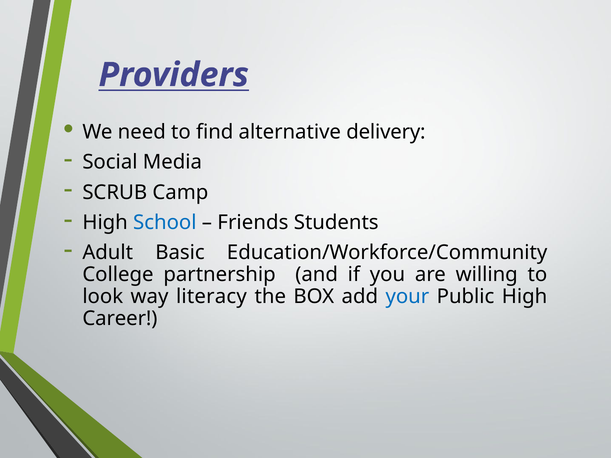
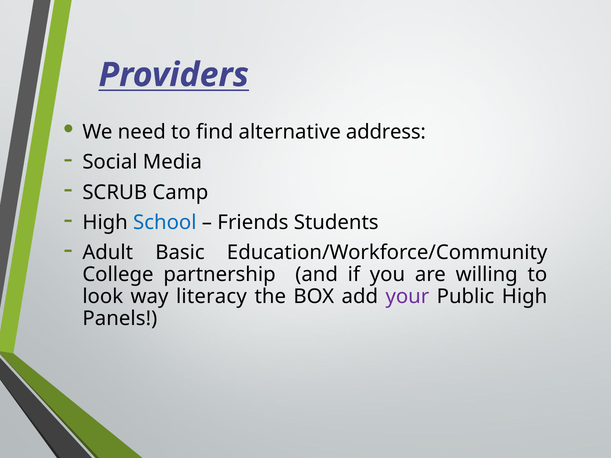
delivery: delivery -> address
your colour: blue -> purple
Career: Career -> Panels
